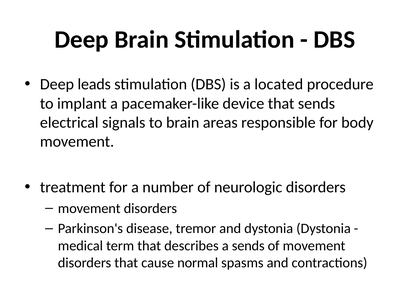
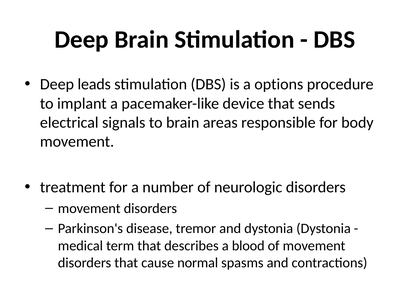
located: located -> options
a sends: sends -> blood
